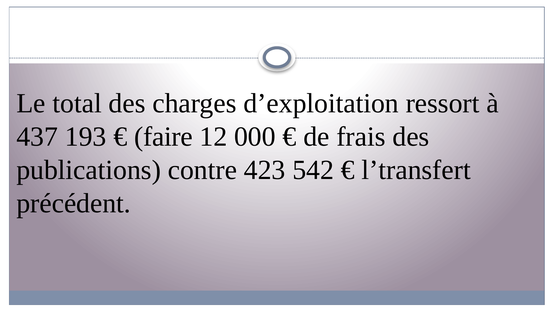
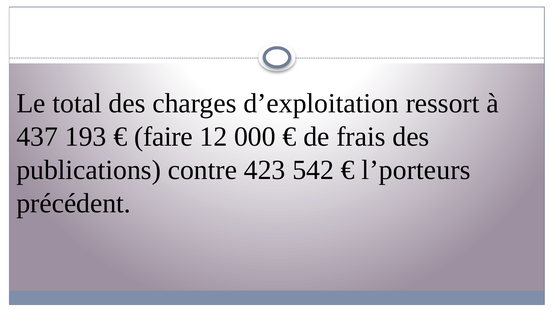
l’transfert: l’transfert -> l’porteurs
